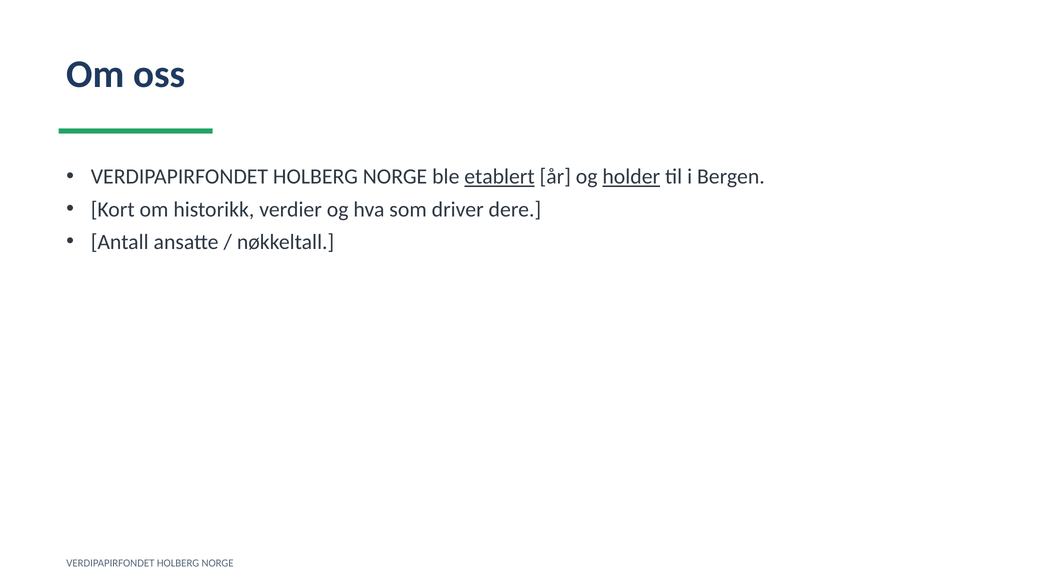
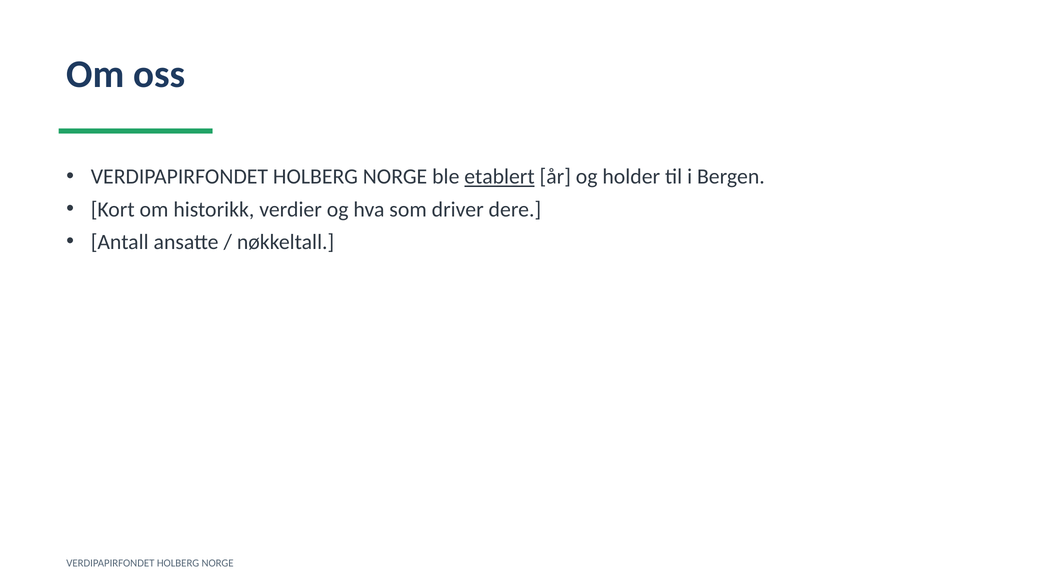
holder underline: present -> none
